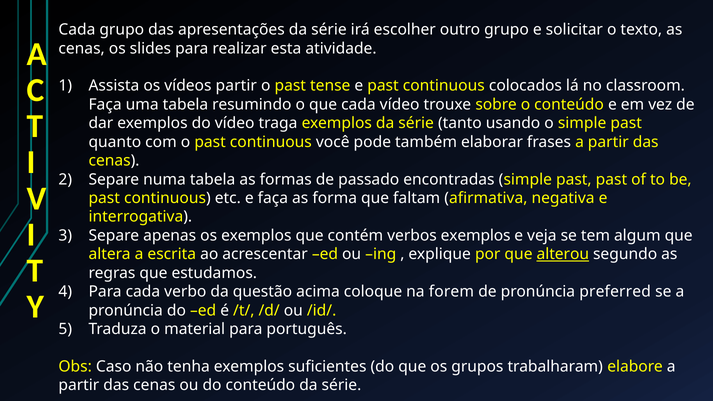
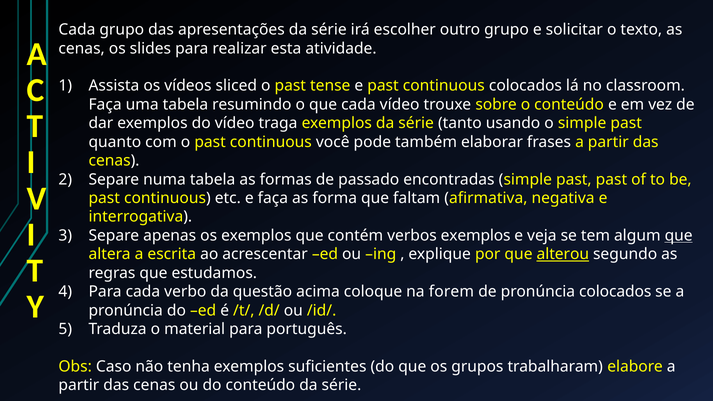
vídeos partir: partir -> sliced
que at (679, 236) underline: none -> present
pronúncia preferred: preferred -> colocados
